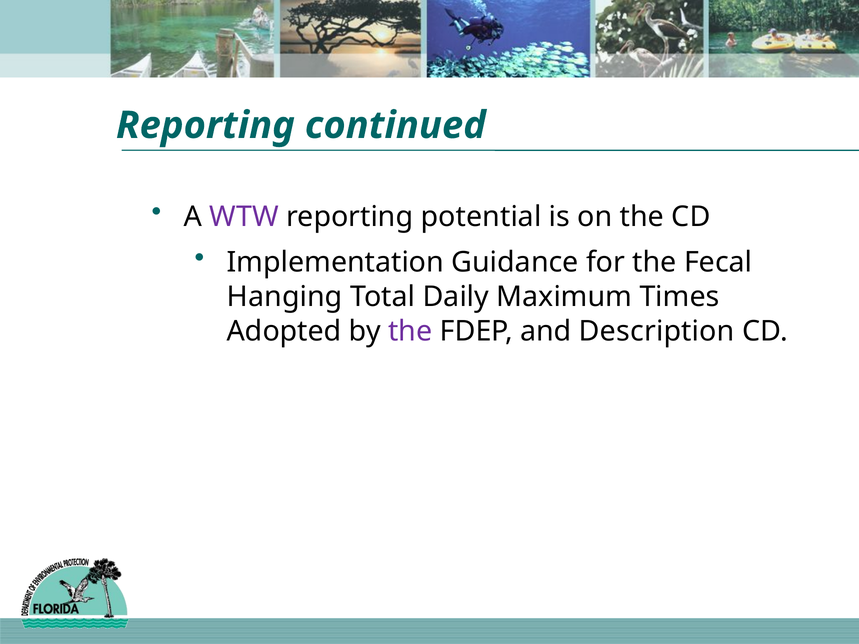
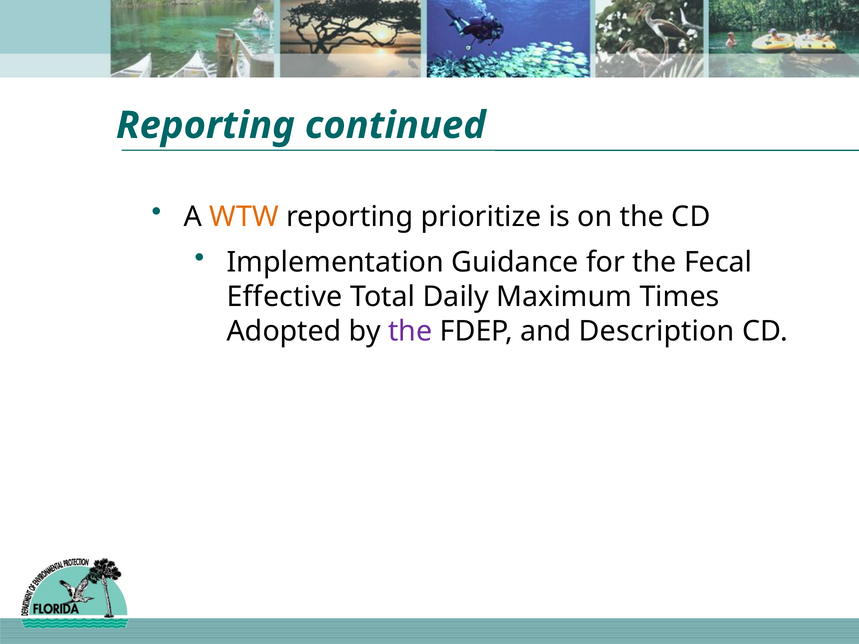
WTW colour: purple -> orange
potential: potential -> prioritize
Hanging: Hanging -> Effective
